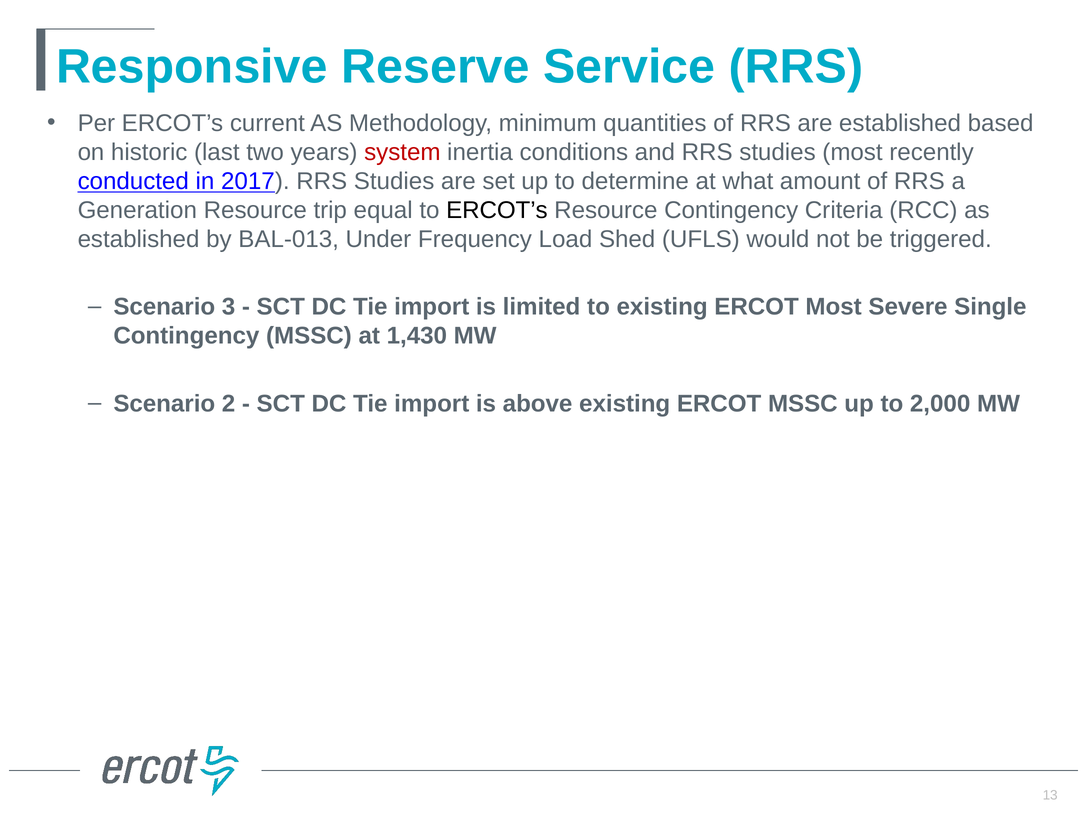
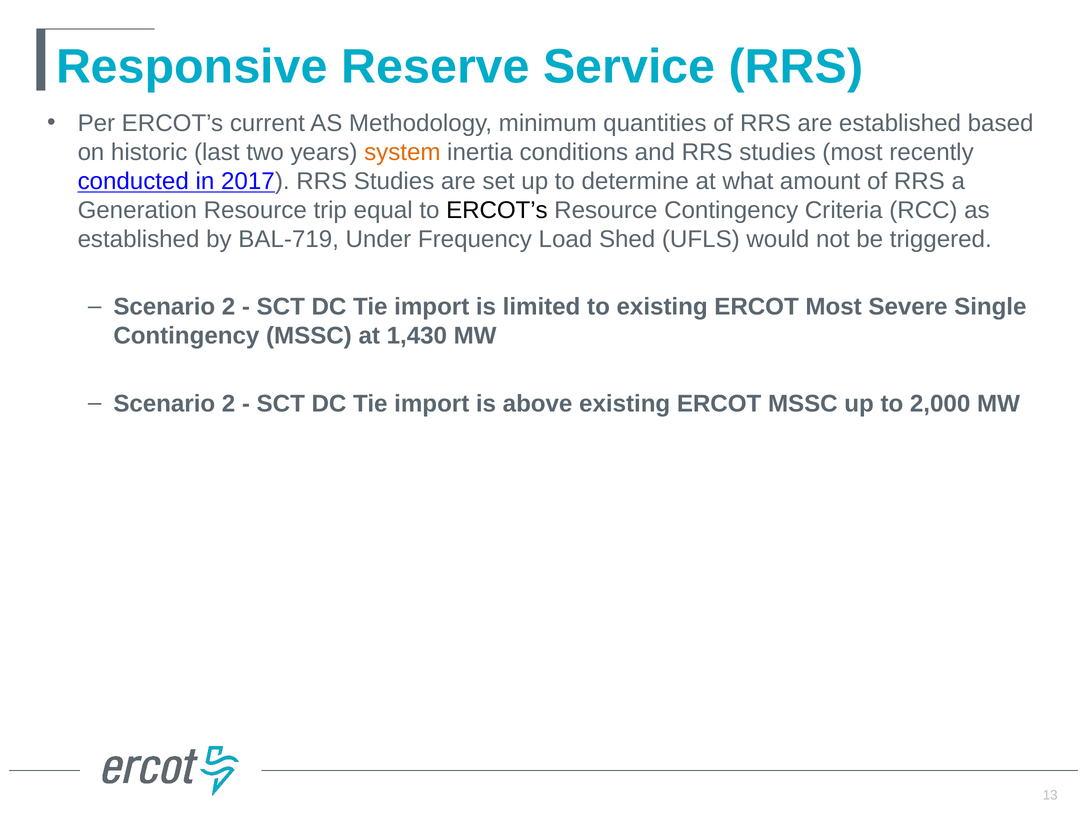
system colour: red -> orange
BAL-013: BAL-013 -> BAL-719
3 at (229, 307): 3 -> 2
